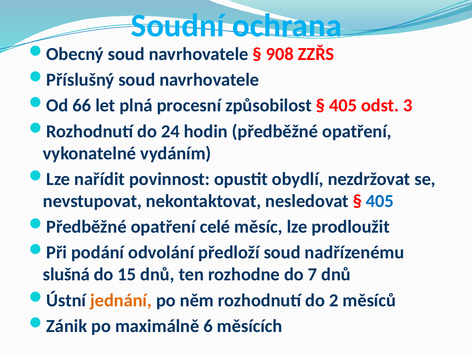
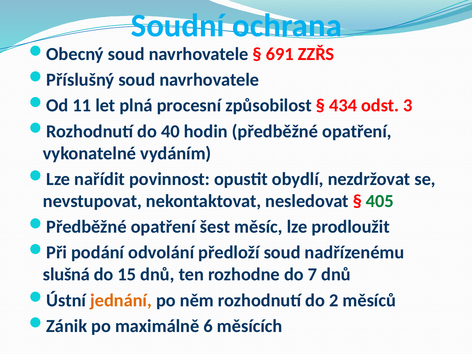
908: 908 -> 691
66: 66 -> 11
405 at (343, 106): 405 -> 434
24: 24 -> 40
405 at (380, 201) colour: blue -> green
celé: celé -> šest
